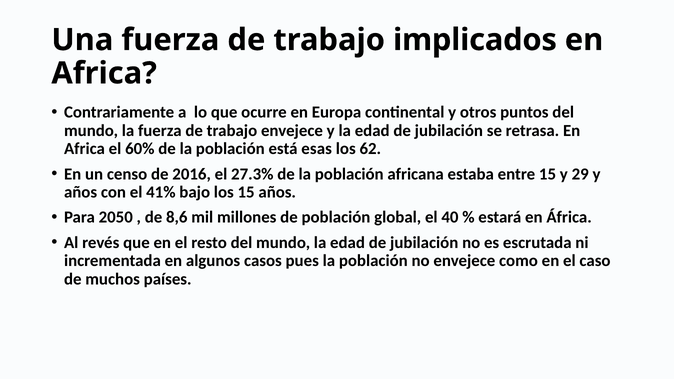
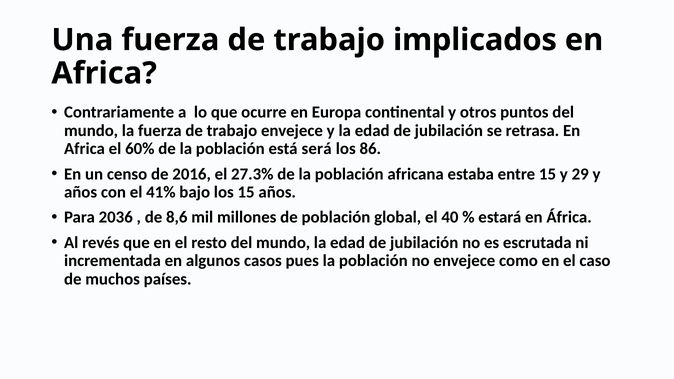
esas: esas -> será
62: 62 -> 86
2050: 2050 -> 2036
